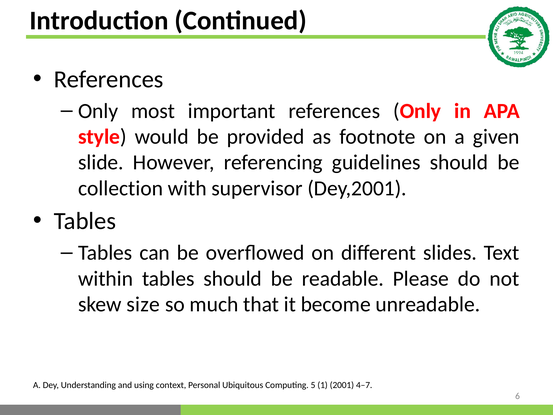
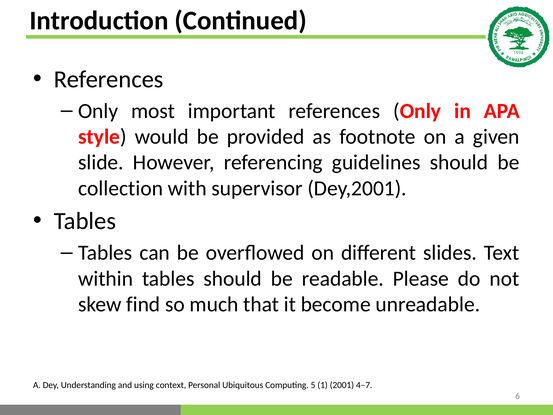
size: size -> find
